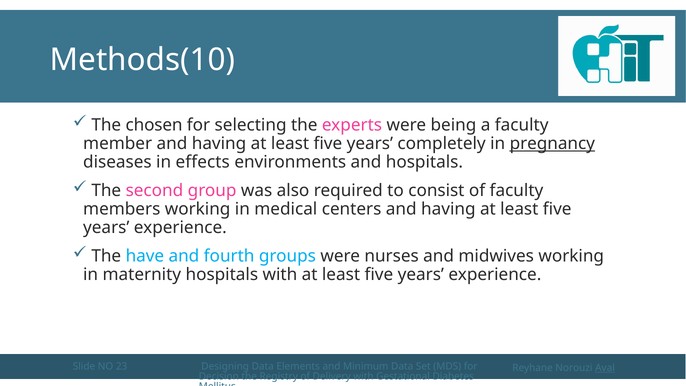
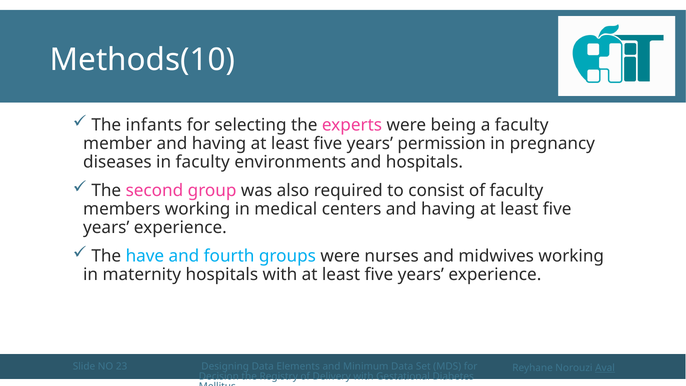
chosen: chosen -> infants
completely: completely -> permission
pregnancy underline: present -> none
in effects: effects -> faculty
